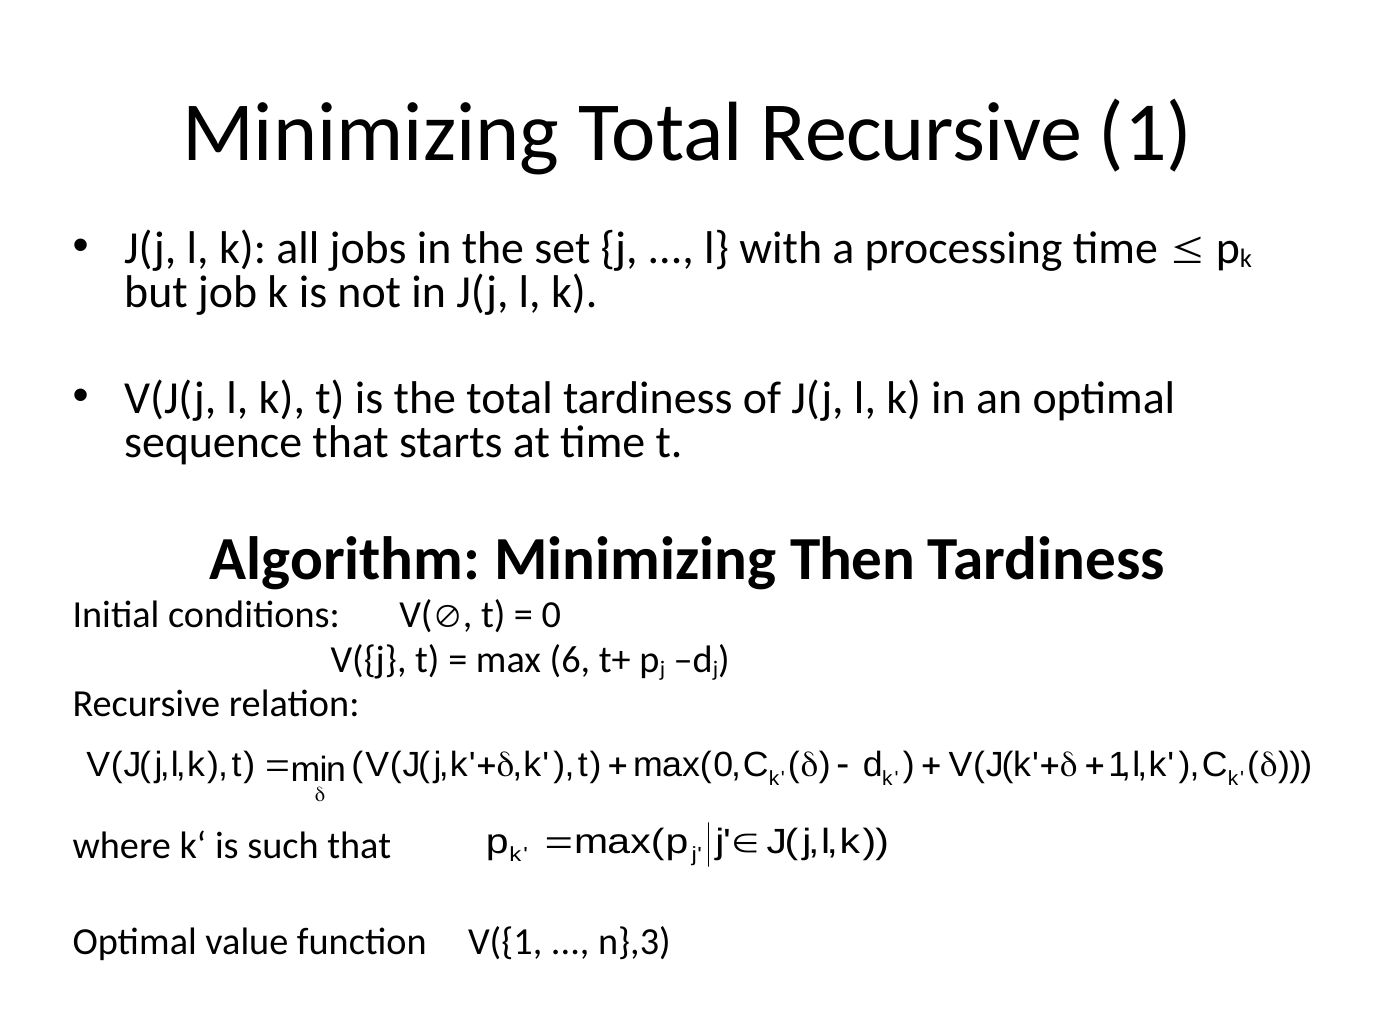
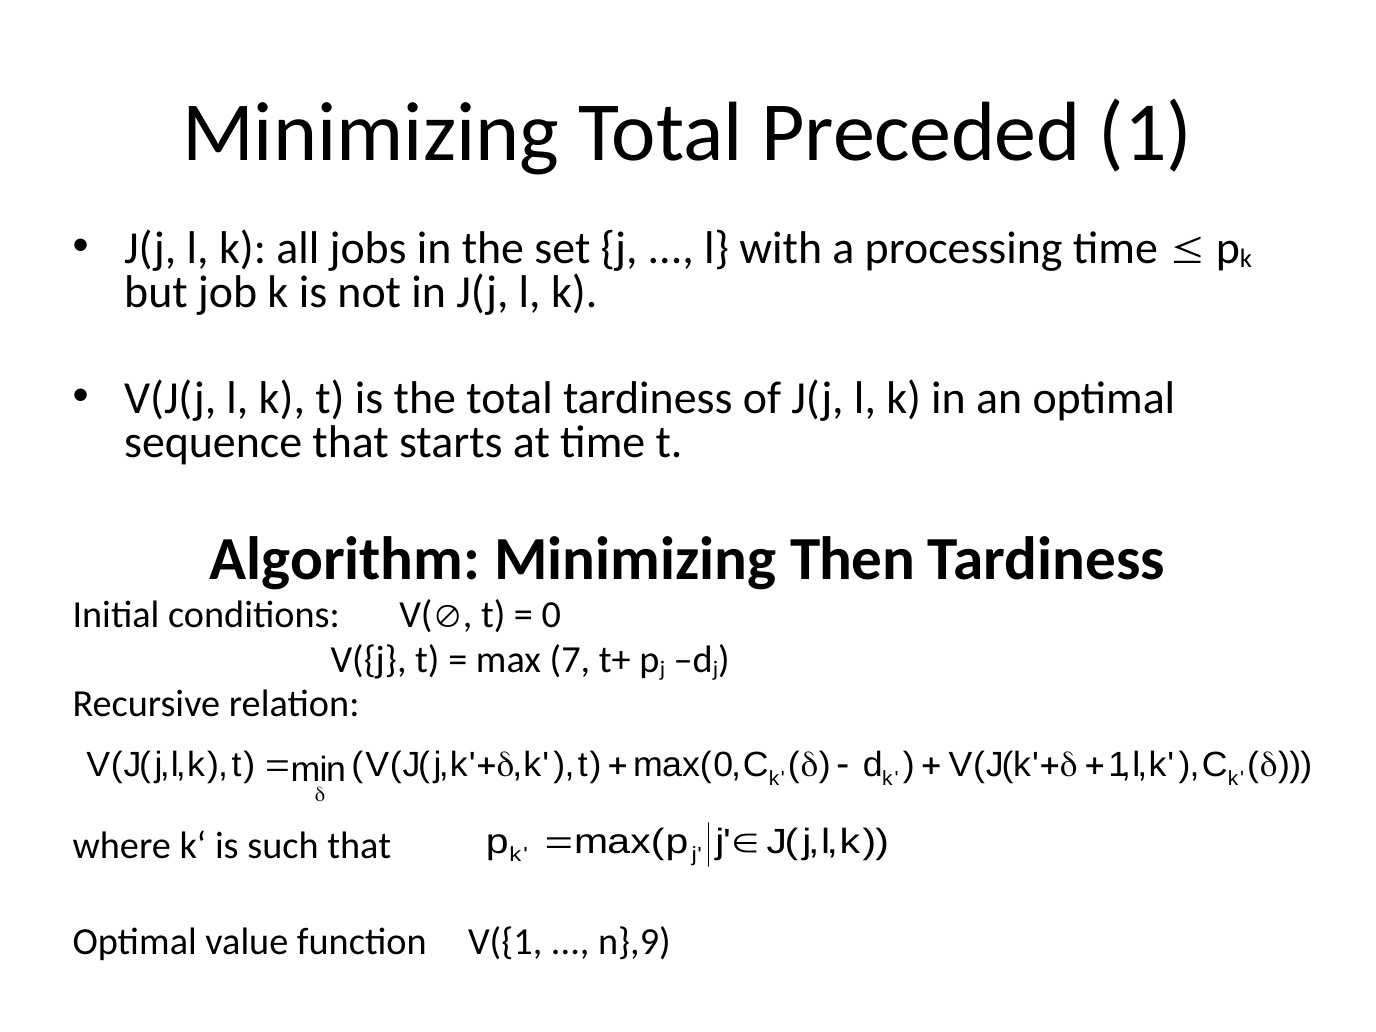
Total Recursive: Recursive -> Preceded
6: 6 -> 7
n},3: n},3 -> n},9
